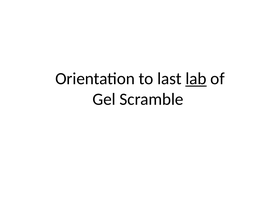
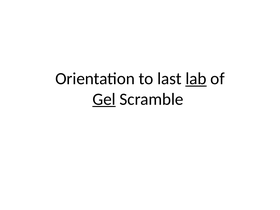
Gel underline: none -> present
